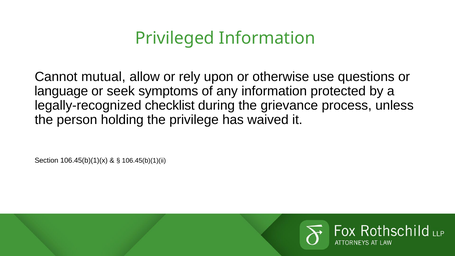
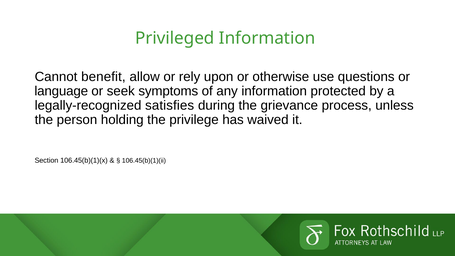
mutual: mutual -> benefit
checklist: checklist -> satisfies
